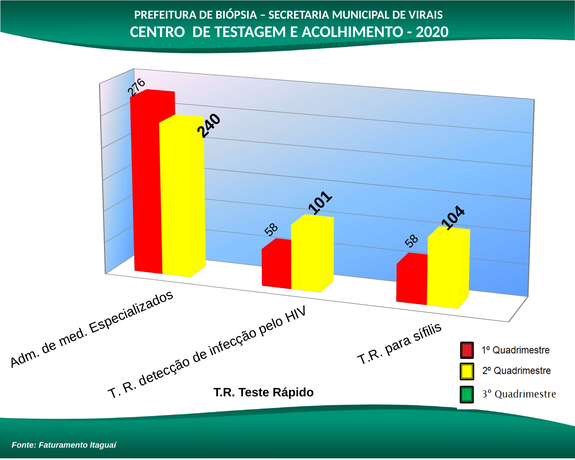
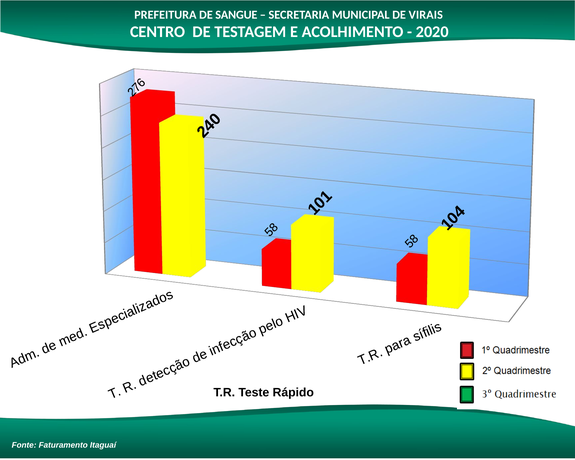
BIÓPSIA: BIÓPSIA -> SANGUE
